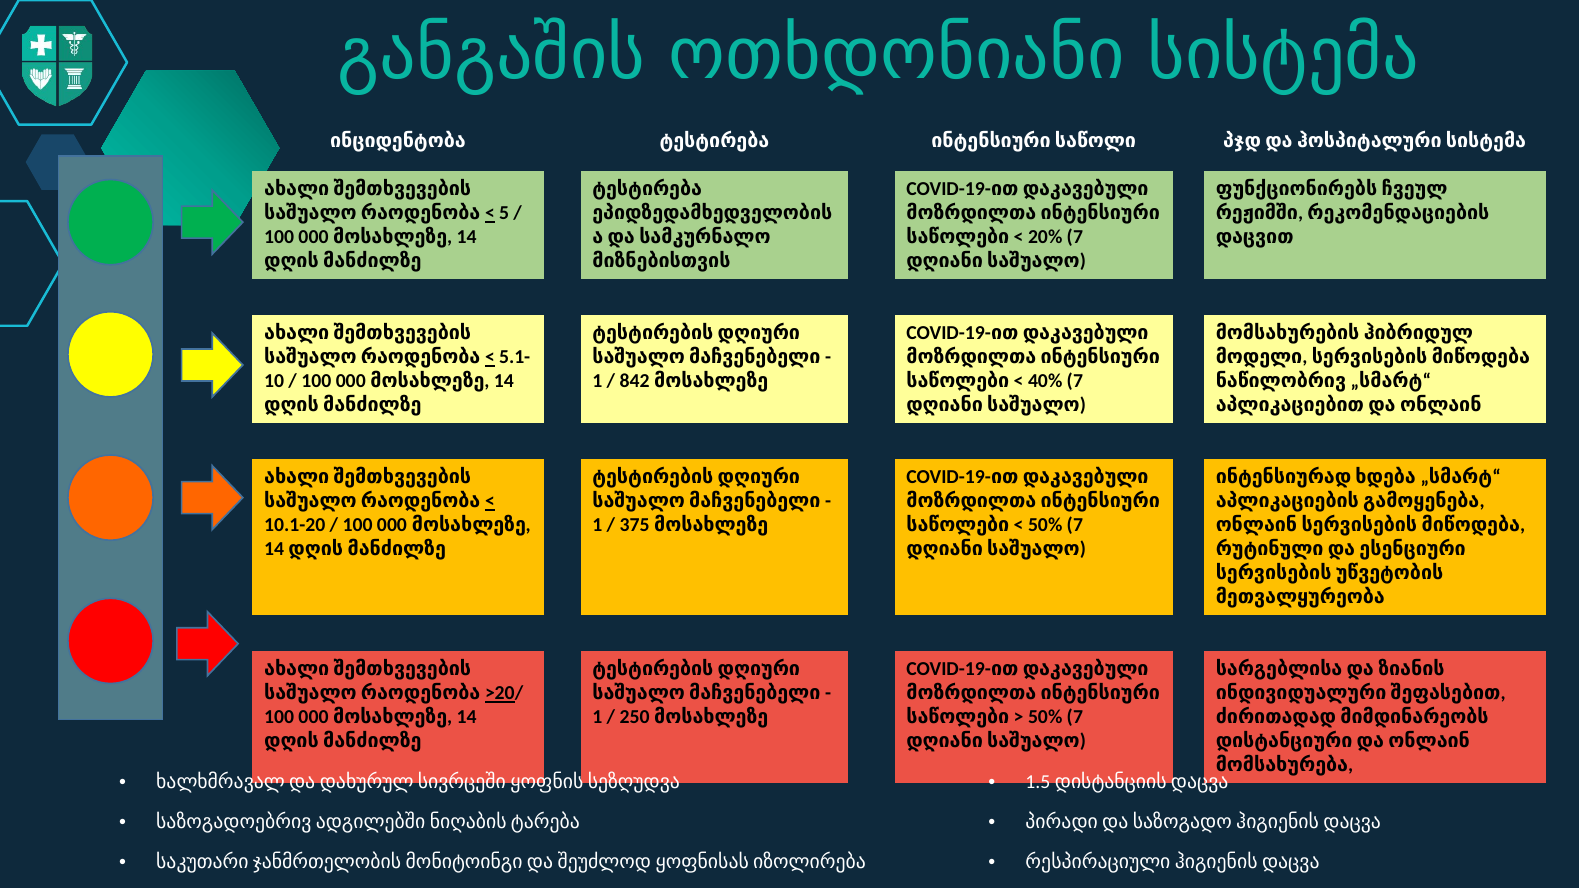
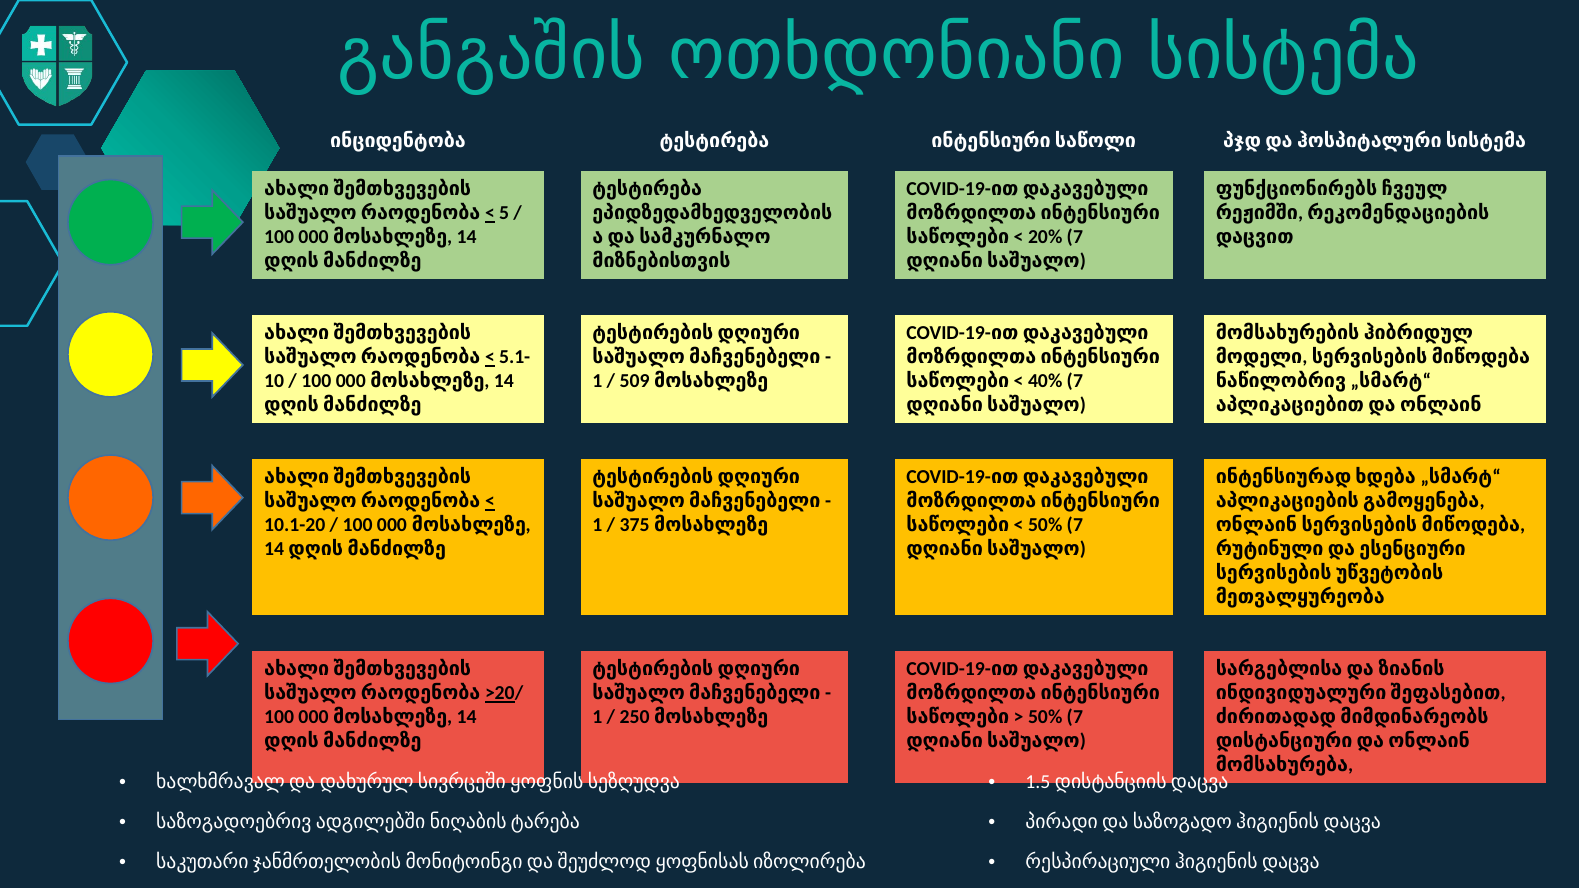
842: 842 -> 509
